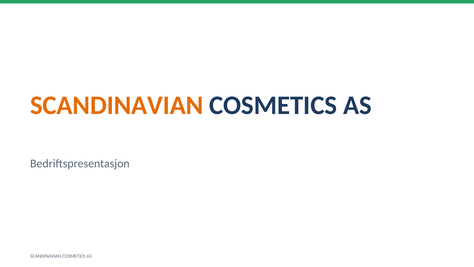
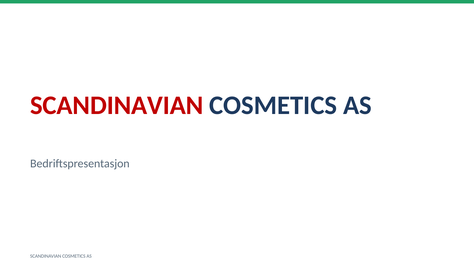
SCANDINAVIAN at (117, 105) colour: orange -> red
